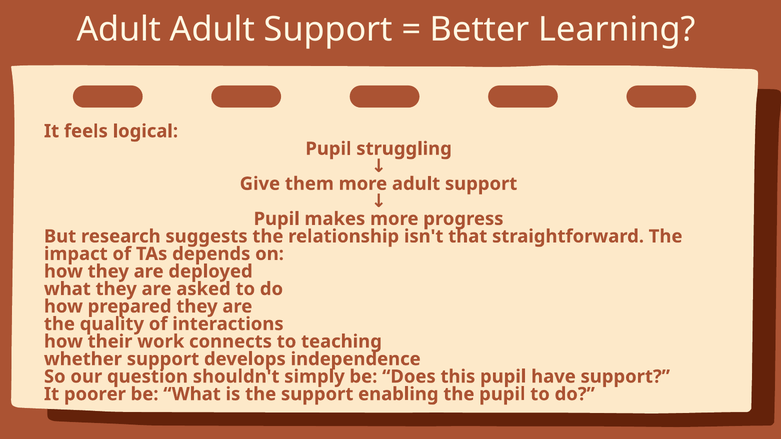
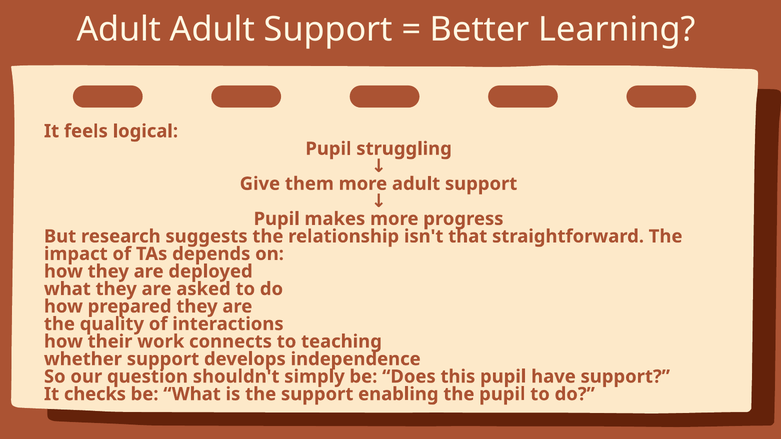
poorer: poorer -> checks
